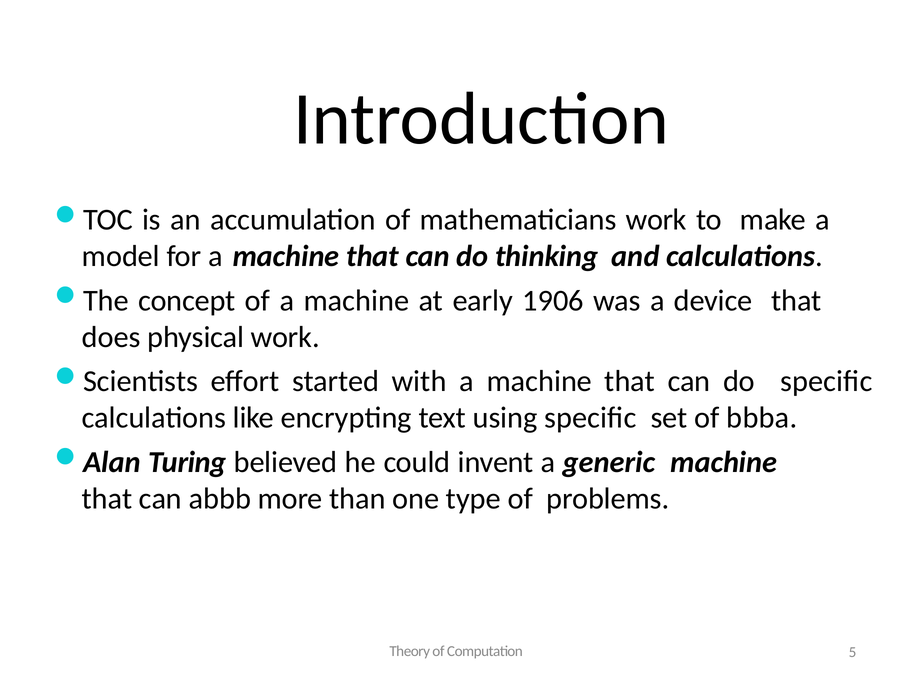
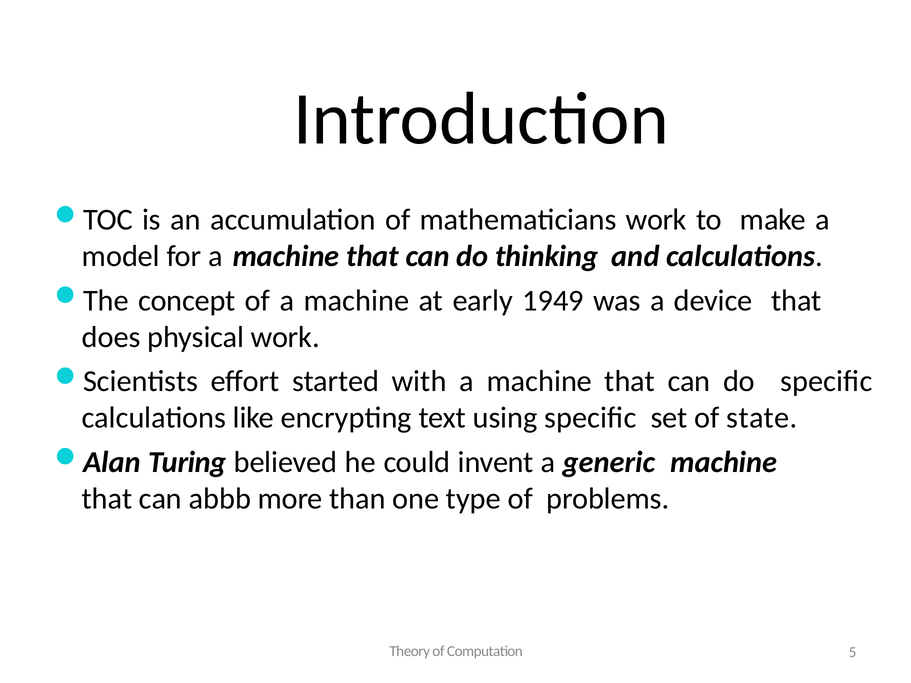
1906: 1906 -> 1949
bbba: bbba -> state
